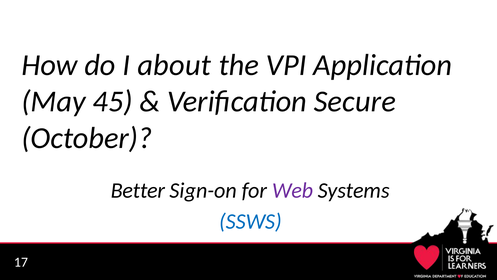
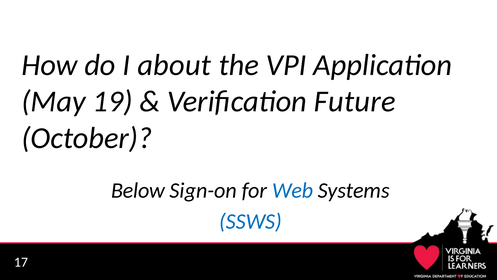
45: 45 -> 19
Secure: Secure -> Future
Better: Better -> Below
Web colour: purple -> blue
